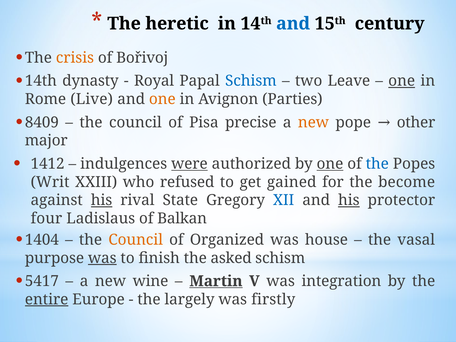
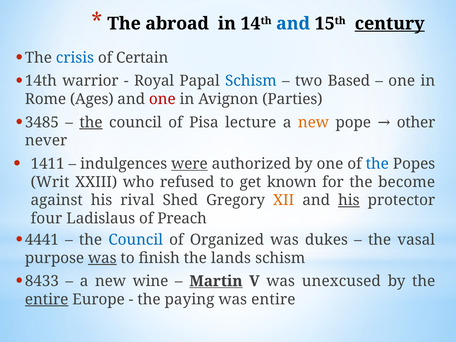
heretic: heretic -> abroad
century underline: none -> present
crisis colour: orange -> blue
Bořivoj: Bořivoj -> Certain
dynasty: dynasty -> warrior
Leave: Leave -> Based
one at (402, 81) underline: present -> none
Live: Live -> Ages
one at (162, 99) colour: orange -> red
8409: 8409 -> 3485
the at (91, 122) underline: none -> present
precise: precise -> lecture
major: major -> never
1412: 1412 -> 1411
one at (330, 164) underline: present -> none
gained: gained -> known
his at (102, 200) underline: present -> none
State: State -> Shed
XII colour: blue -> orange
Balkan: Balkan -> Preach
1404: 1404 -> 4441
Council at (136, 240) colour: orange -> blue
house: house -> dukes
asked: asked -> lands
5417: 5417 -> 8433
integration: integration -> unexcused
largely: largely -> paying
was firstly: firstly -> entire
